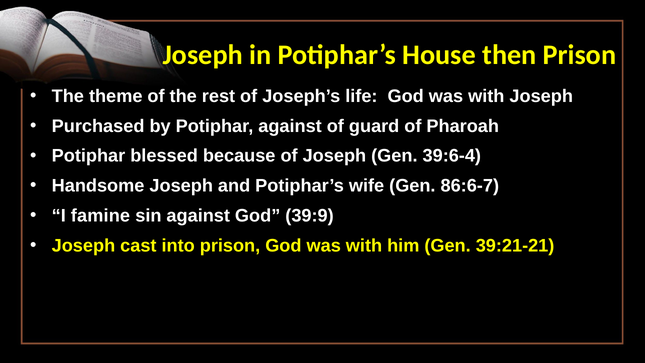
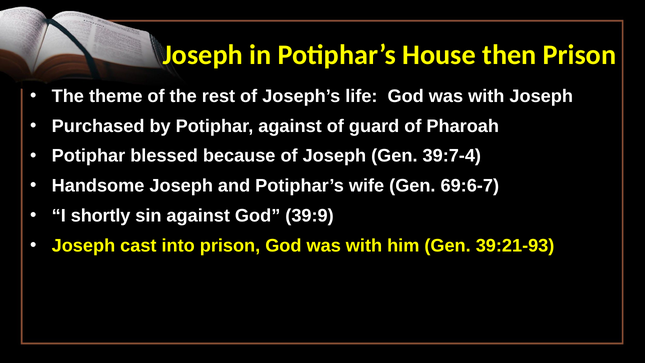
39:6-4: 39:6-4 -> 39:7-4
86:6-7: 86:6-7 -> 69:6-7
famine: famine -> shortly
39:21-21: 39:21-21 -> 39:21-93
